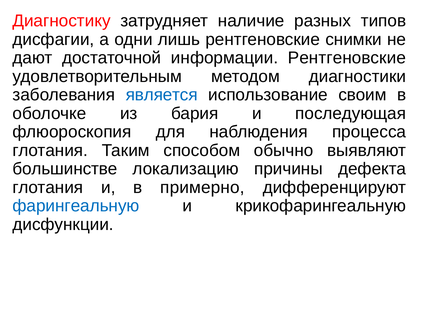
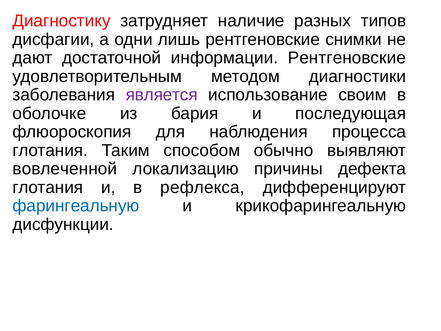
является colour: blue -> purple
большинстве: большинстве -> вовлеченной
примерно: примерно -> рефлекса
